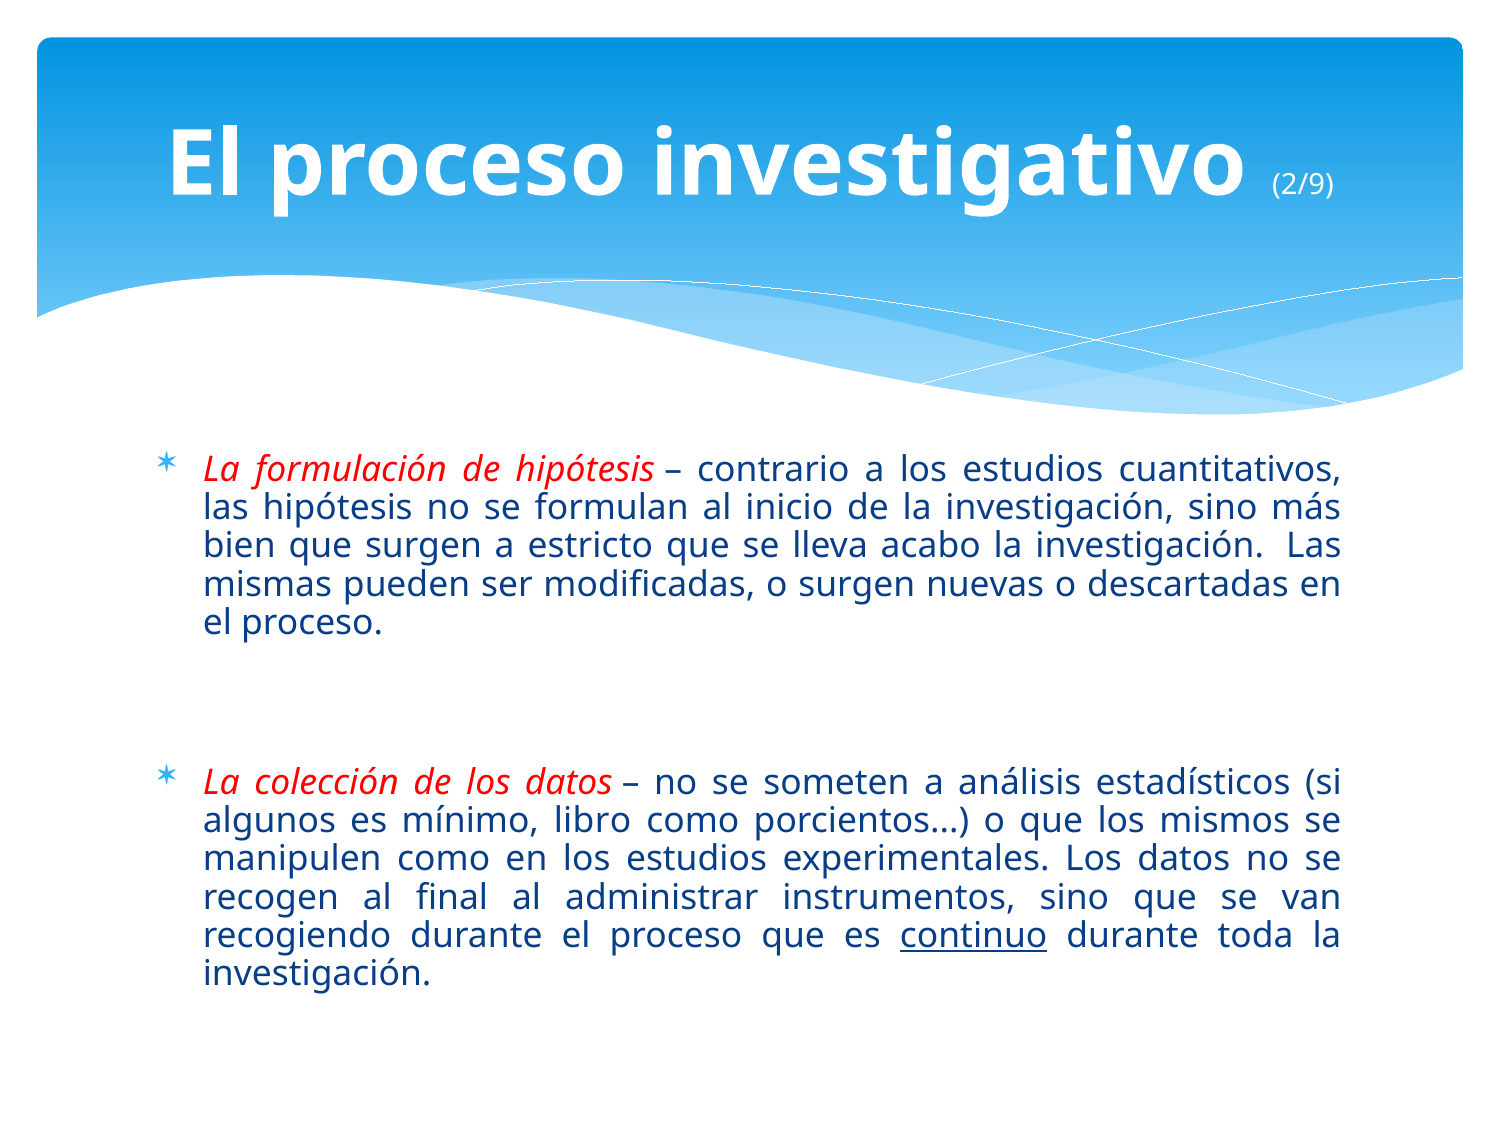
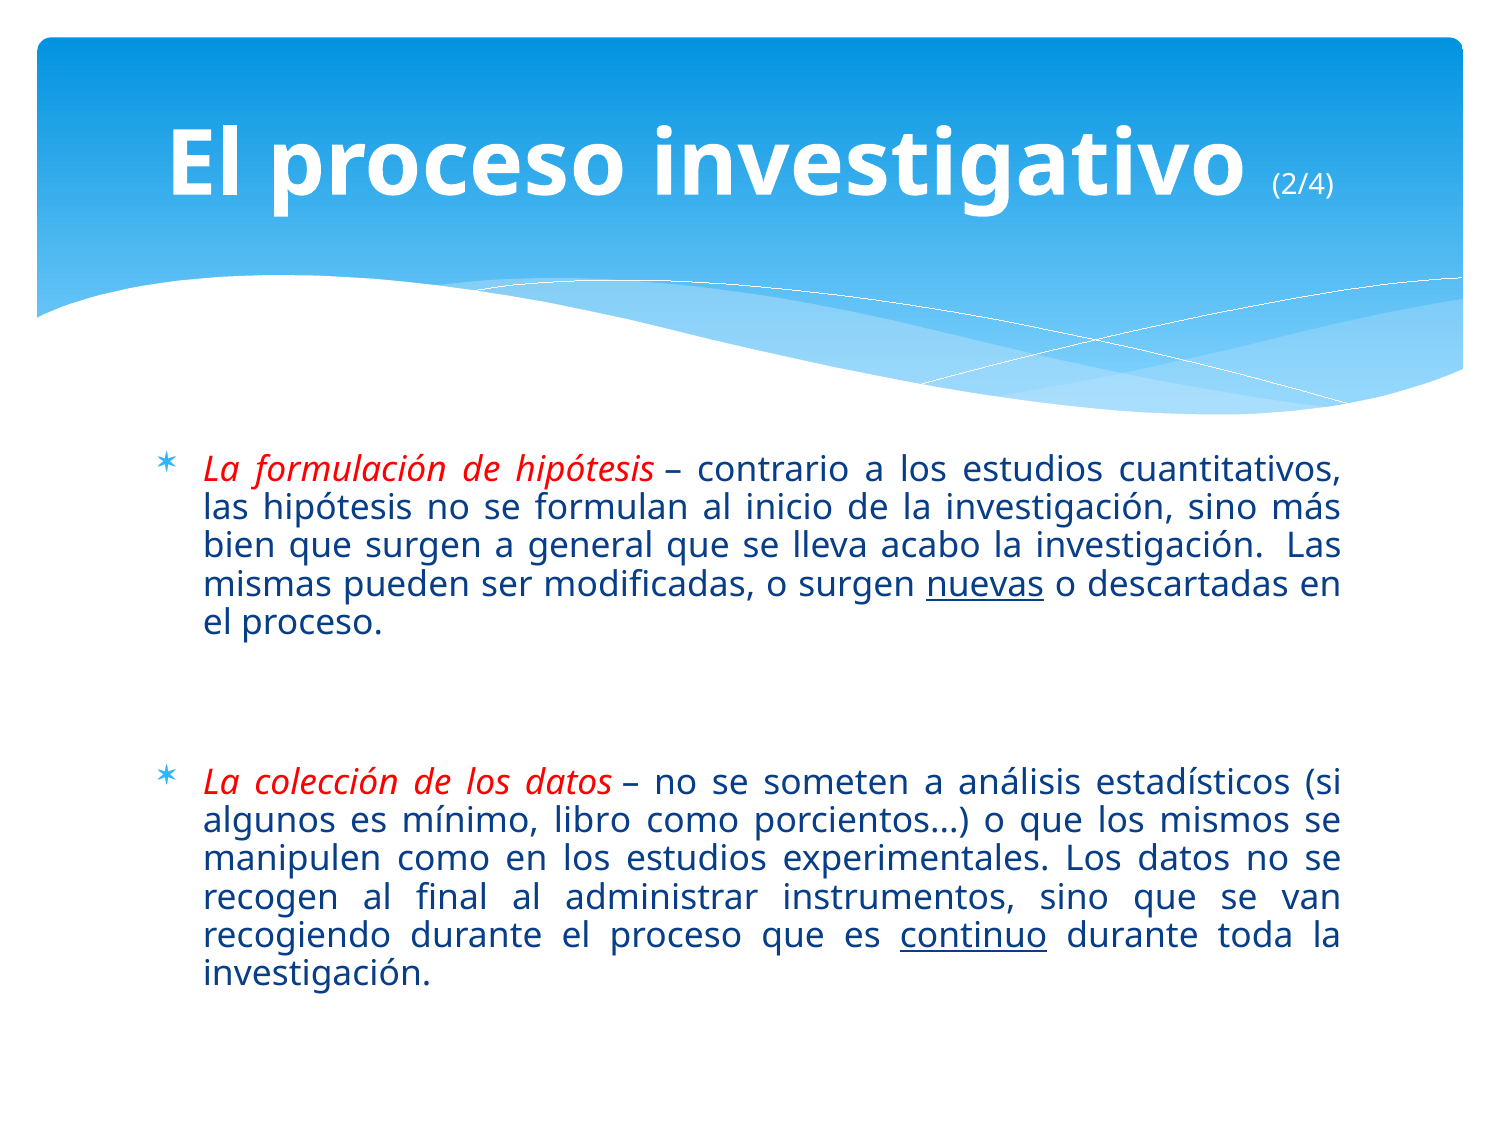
2/9: 2/9 -> 2/4
estricto: estricto -> general
nuevas underline: none -> present
